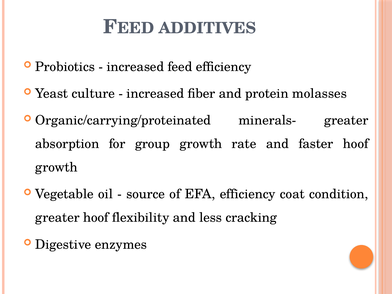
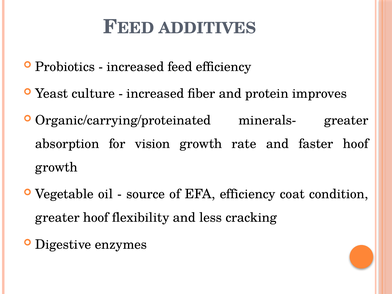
molasses: molasses -> improves
group: group -> vision
